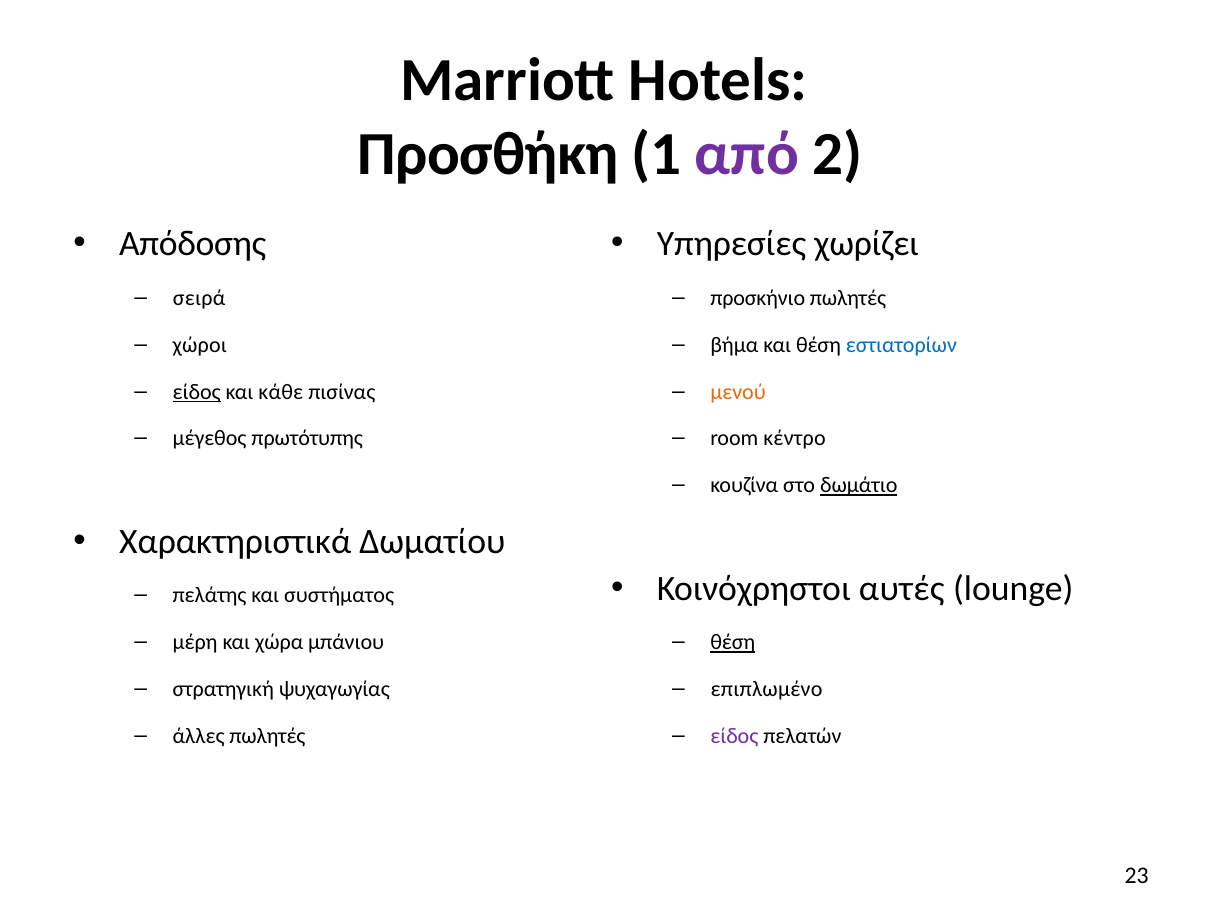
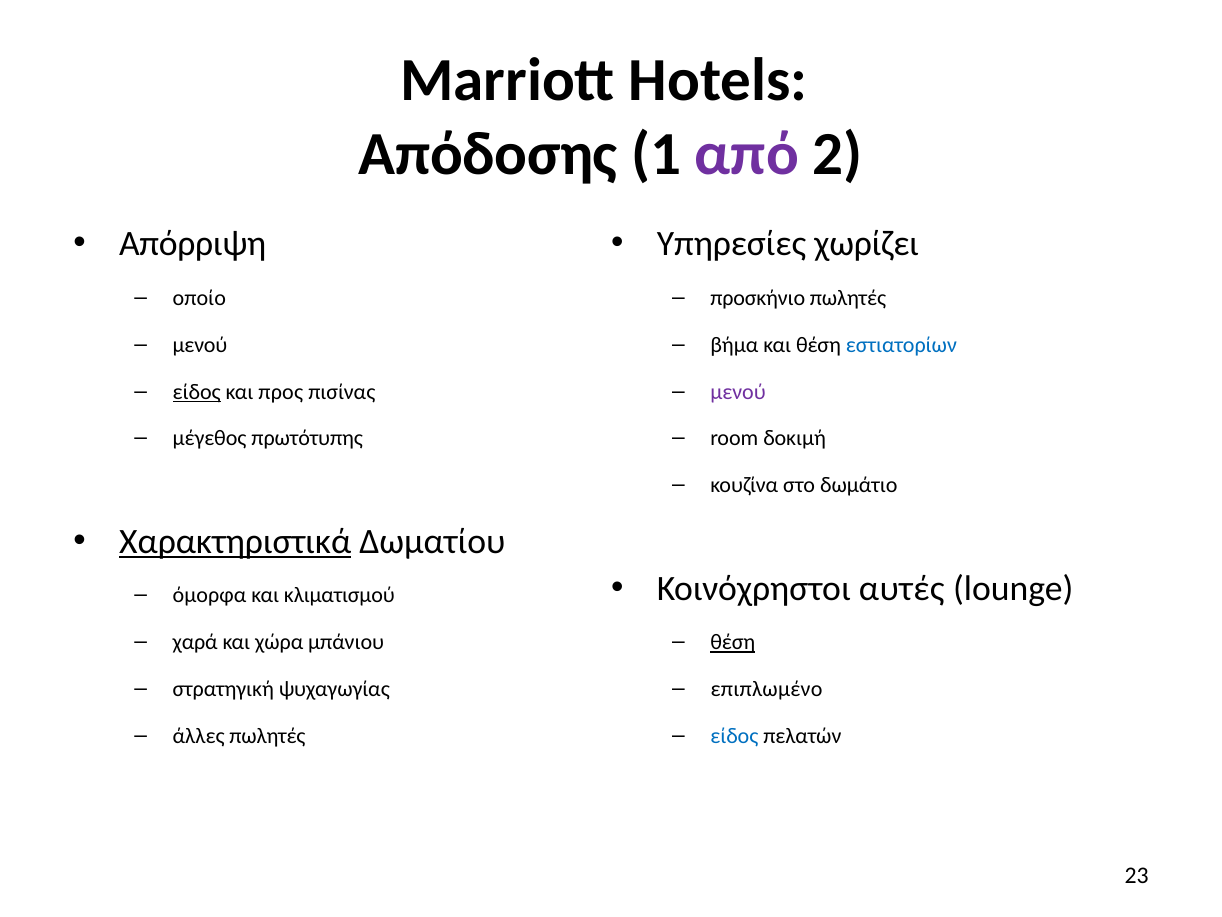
Προσθήκη: Προσθήκη -> Απόδοσης
Απόδοσης: Απόδοσης -> Απόρριψη
σειρά: σειρά -> οποίο
χώροι at (200, 345): χώροι -> μενού
κάθε: κάθε -> προς
μενού at (738, 392) colour: orange -> purple
κέντρο: κέντρο -> δοκιμή
δωμάτιο underline: present -> none
Χαρακτηριστικά underline: none -> present
πελάτης: πελάτης -> όμορφα
συστήματος: συστήματος -> κλιματισμού
μέρη: μέρη -> χαρά
είδος at (734, 736) colour: purple -> blue
